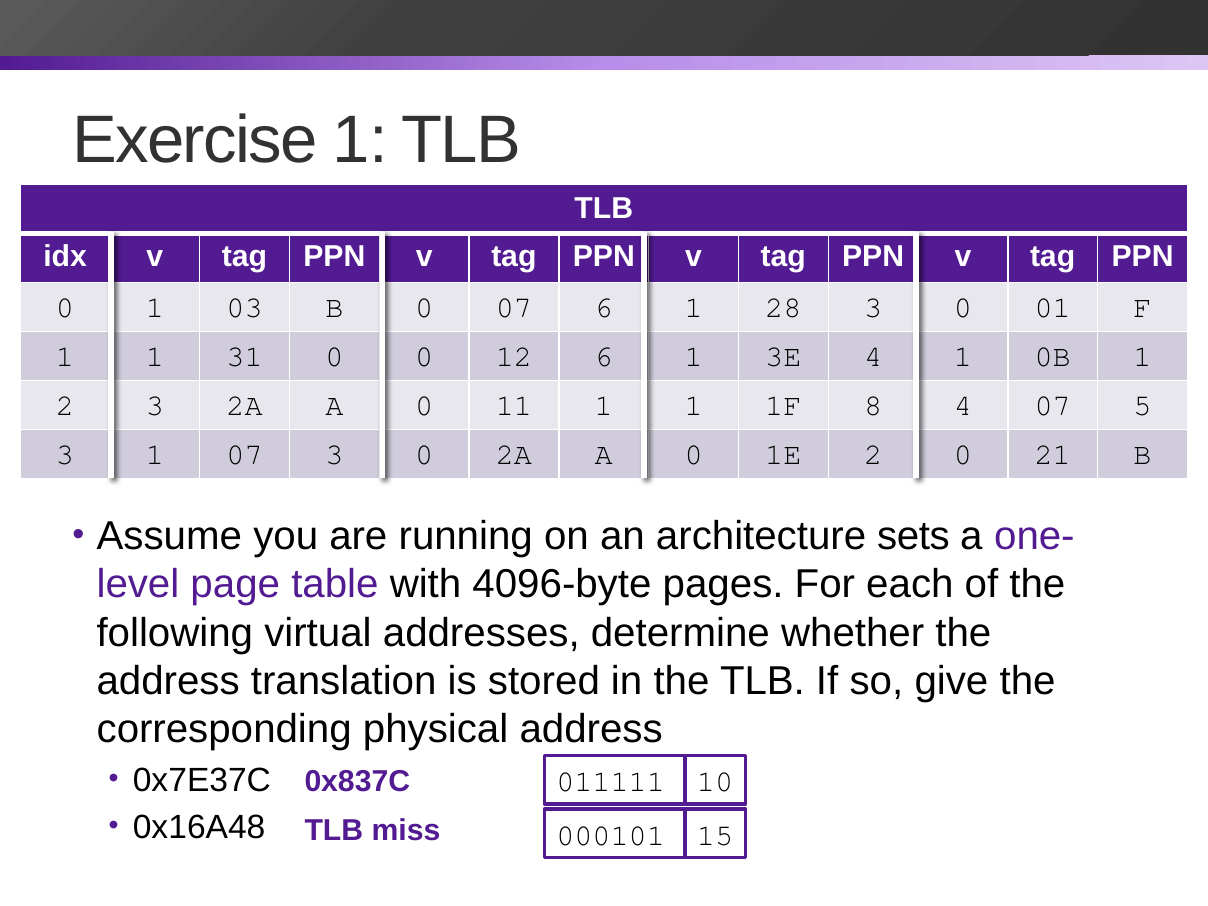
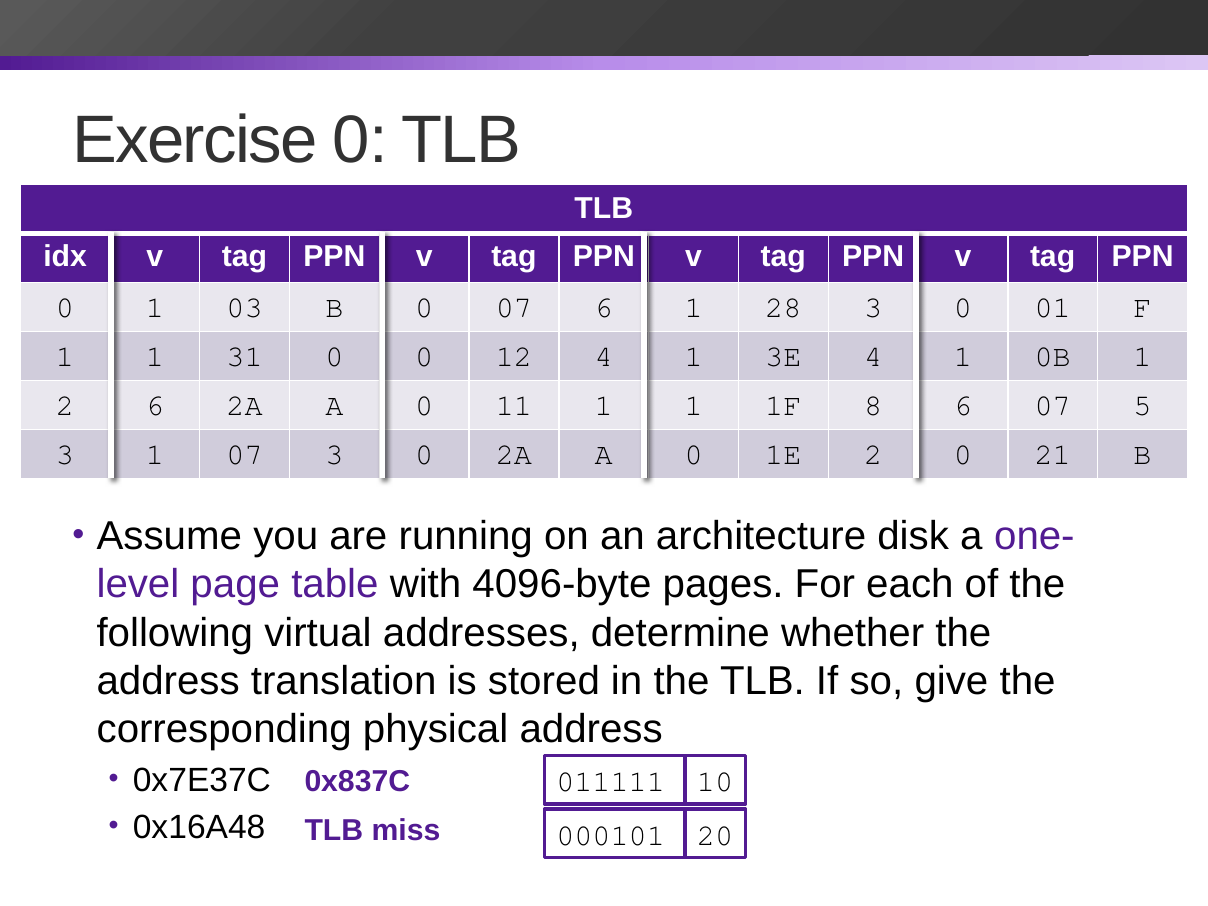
Exercise 1: 1 -> 0
12 6: 6 -> 4
2 3: 3 -> 6
8 4: 4 -> 6
sets: sets -> disk
15: 15 -> 20
